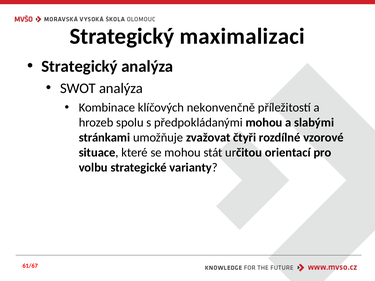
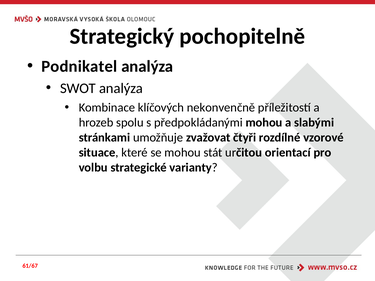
maximalizaci: maximalizaci -> pochopitelně
Strategický at (79, 66): Strategický -> Podnikatel
